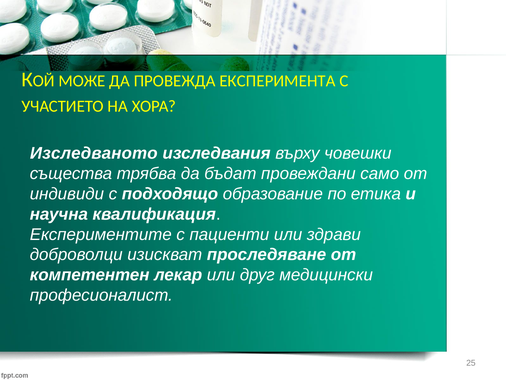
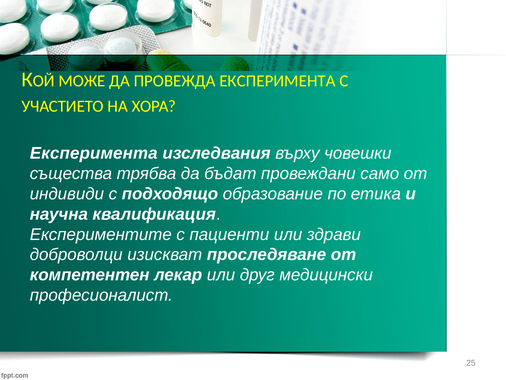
Изследваното at (94, 153): Изследваното -> Експеримента
